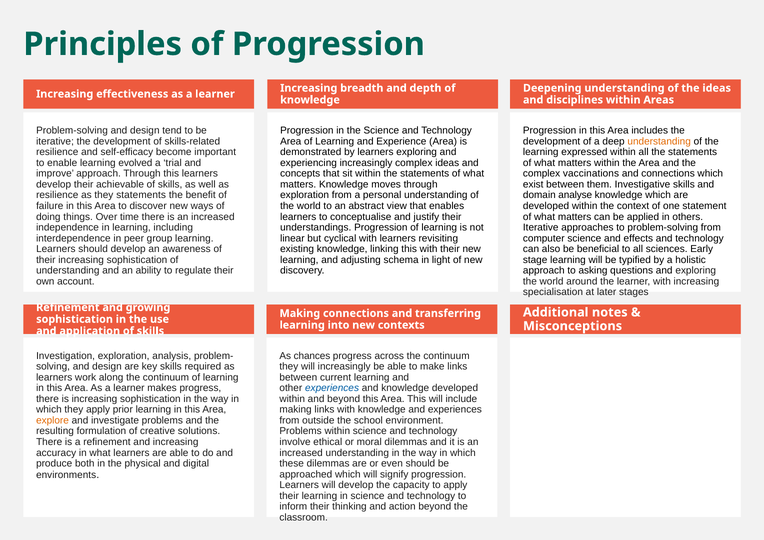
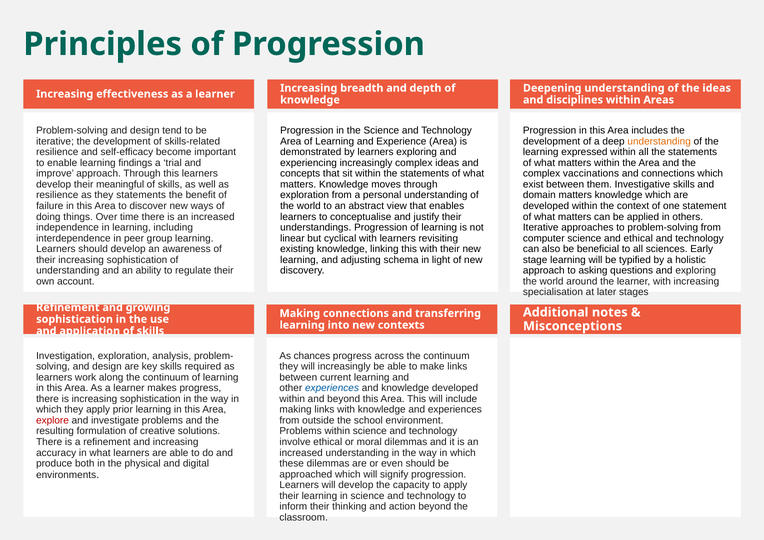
evolved: evolved -> findings
achievable: achievable -> meaningful
domain analyse: analyse -> matters
and effects: effects -> ethical
explore colour: orange -> red
